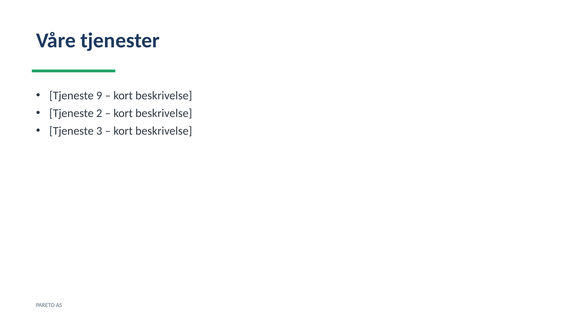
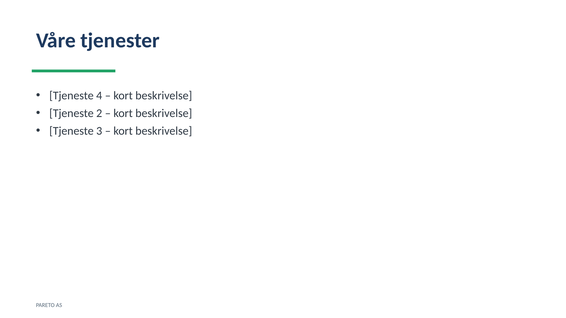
9: 9 -> 4
